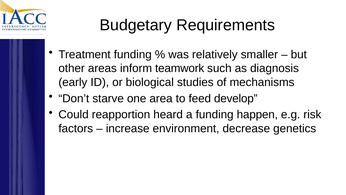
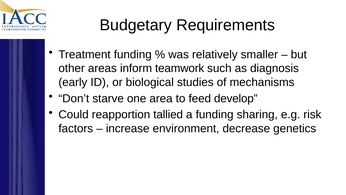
heard: heard -> tallied
happen: happen -> sharing
